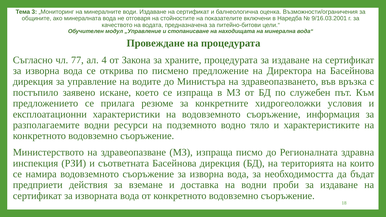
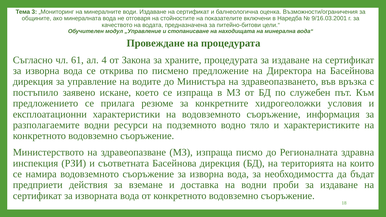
77: 77 -> 61
